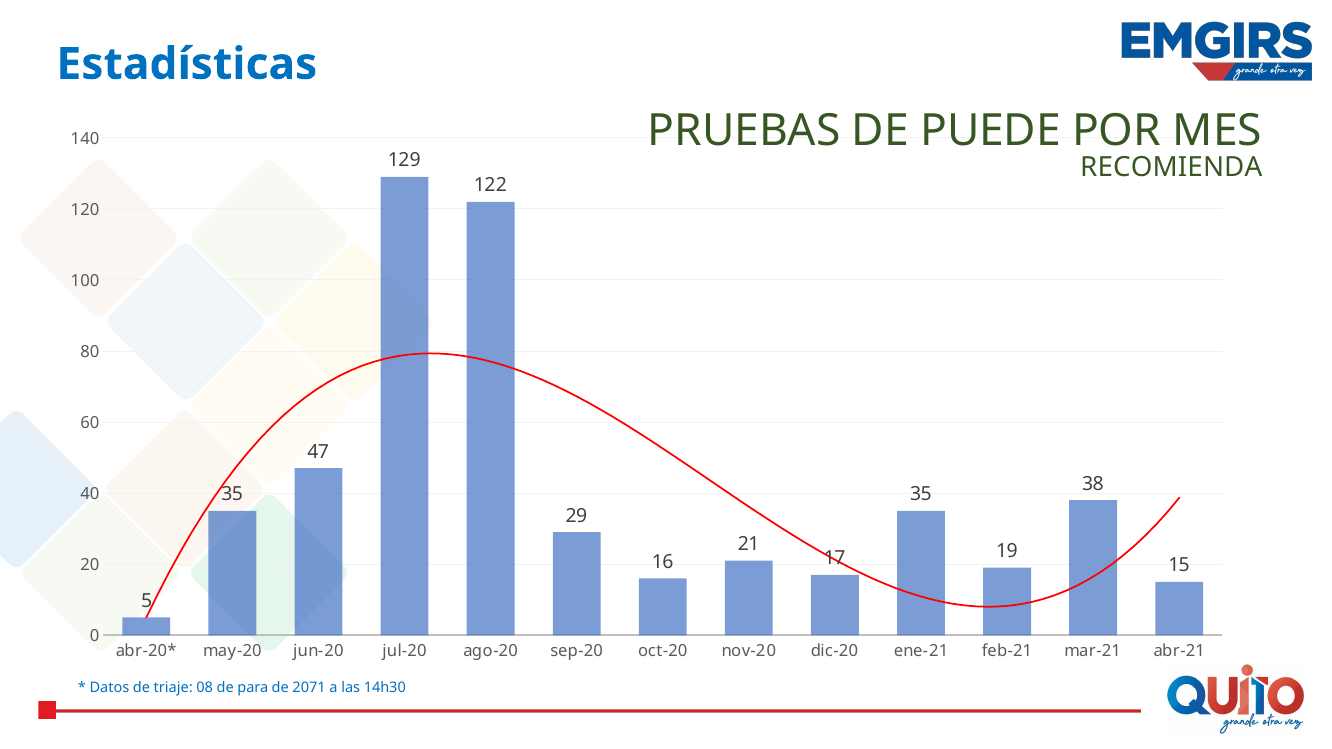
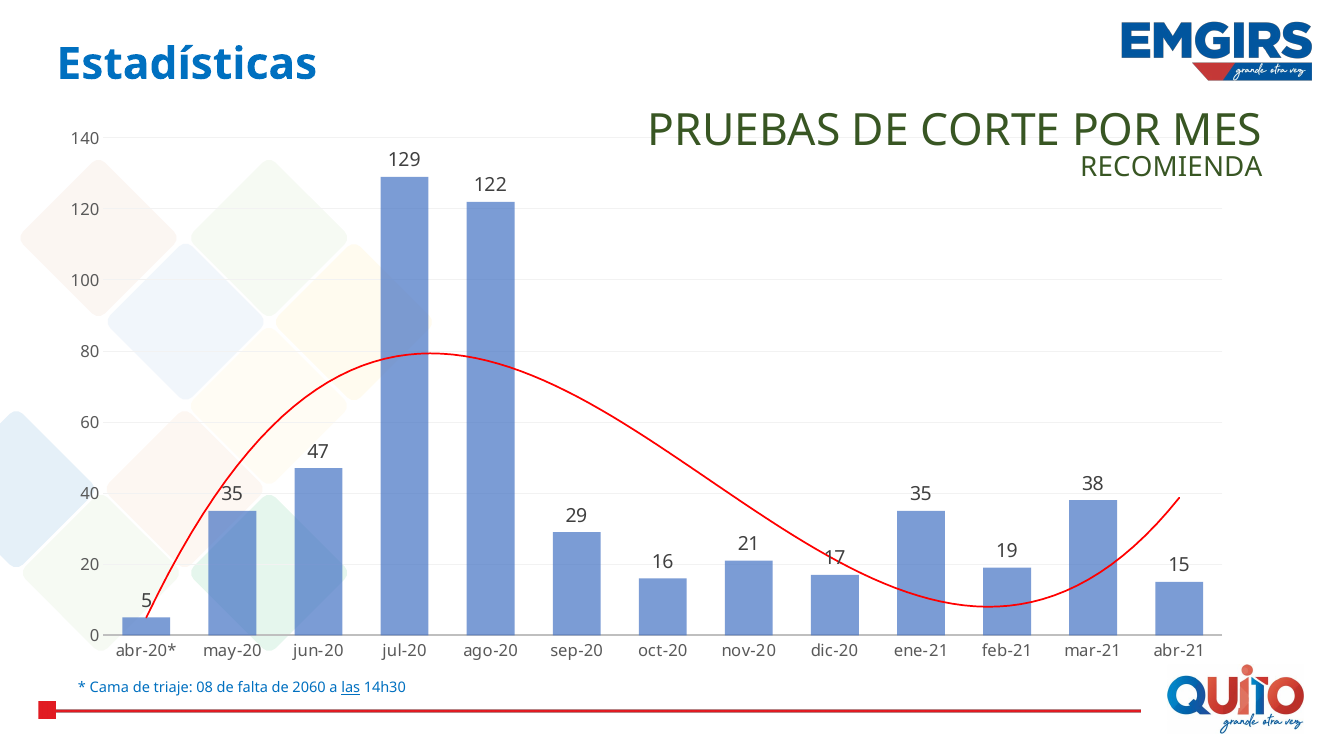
PUEDE: PUEDE -> CORTE
Datos: Datos -> Cama
para: para -> falta
2071: 2071 -> 2060
las underline: none -> present
